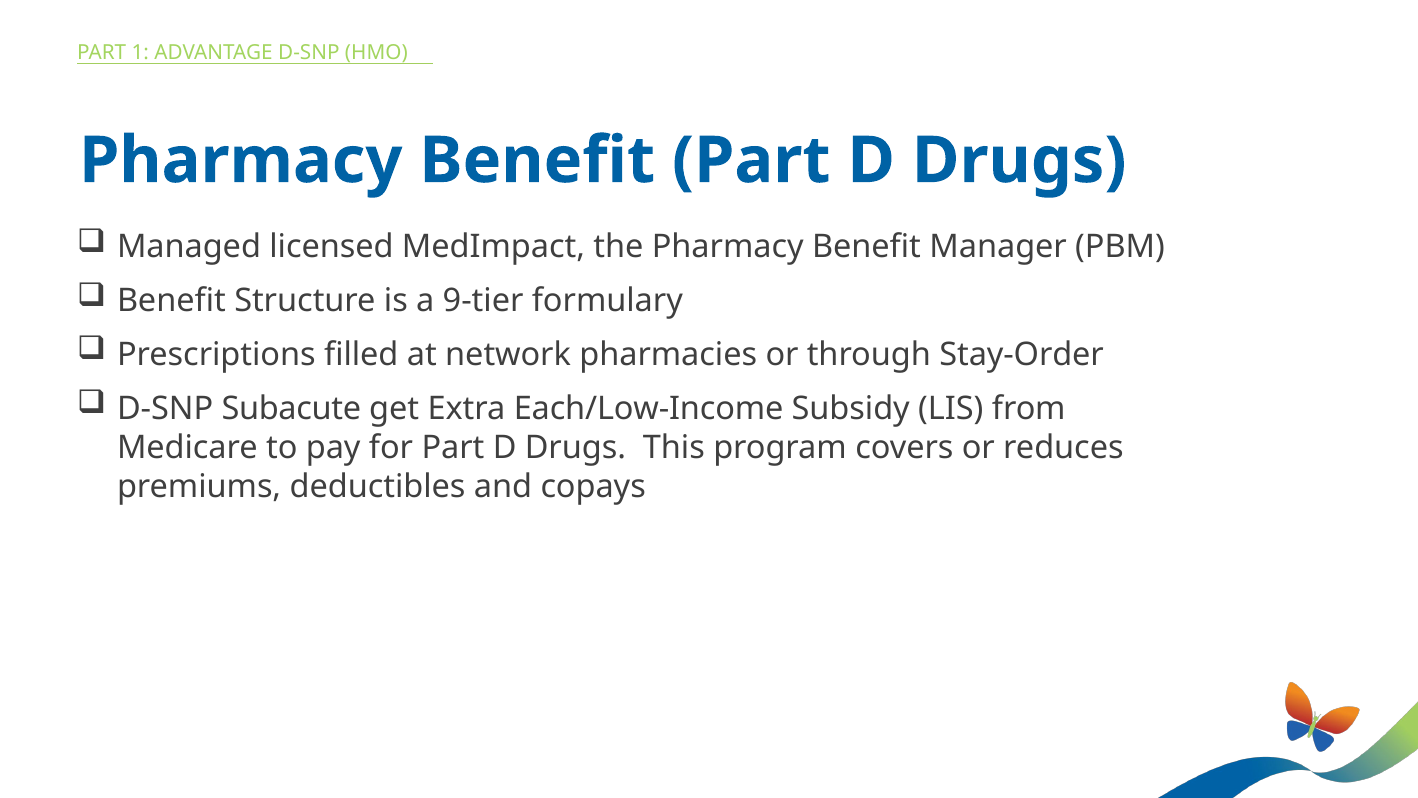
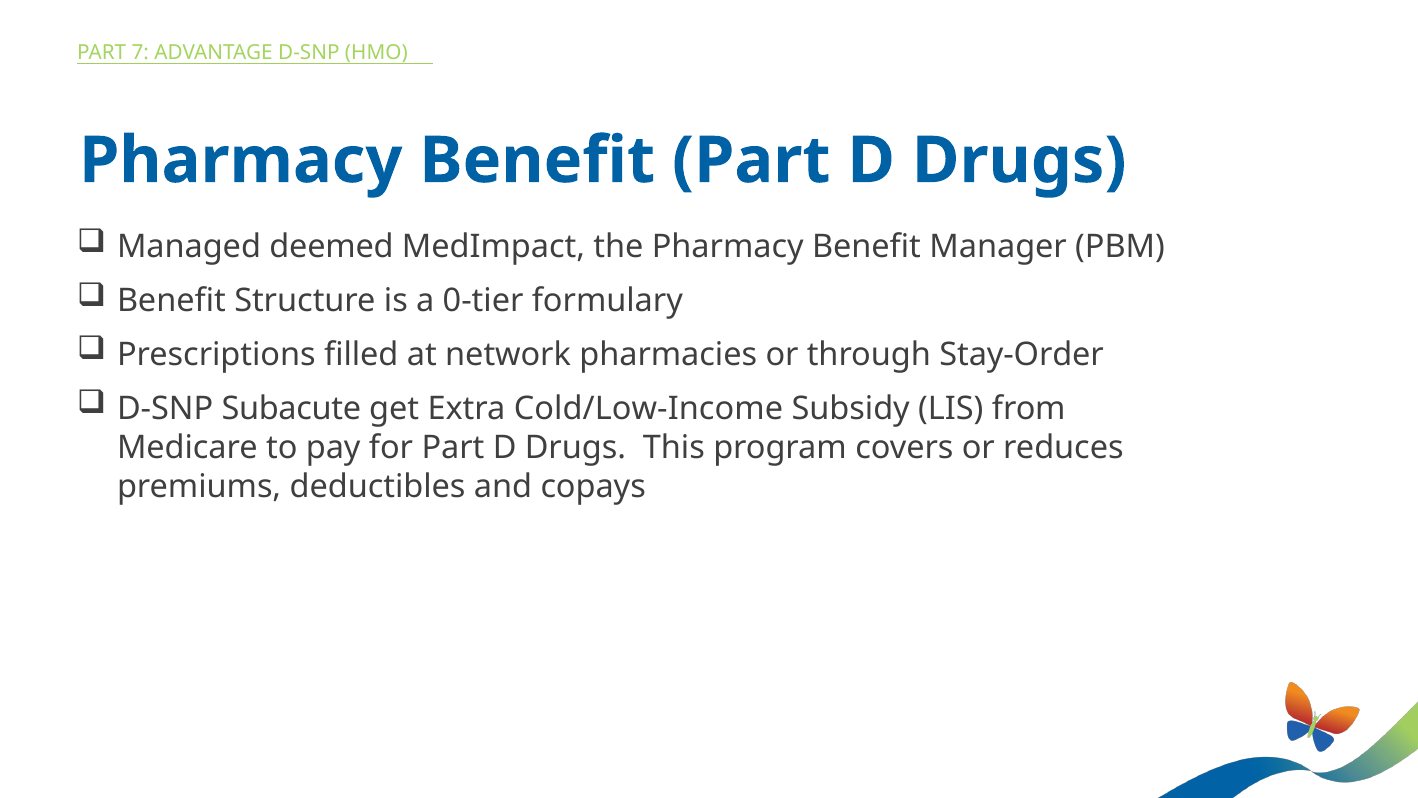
1: 1 -> 7
licensed: licensed -> deemed
9-tier: 9-tier -> 0-tier
Each/Low-Income: Each/Low-Income -> Cold/Low-Income
